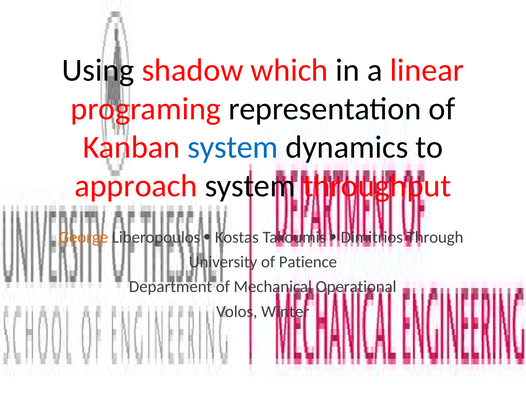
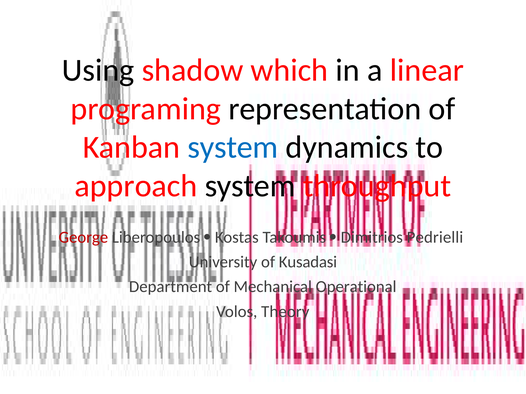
George colour: orange -> red
Through: Through -> Pedrielli
Patience: Patience -> Kusadasi
Winter: Winter -> Theory
